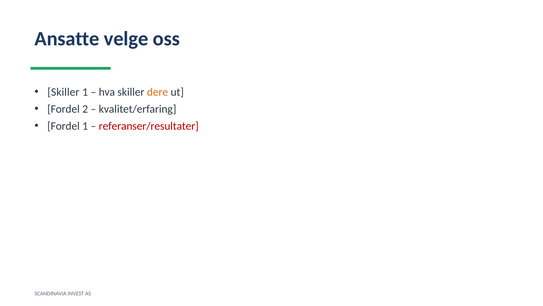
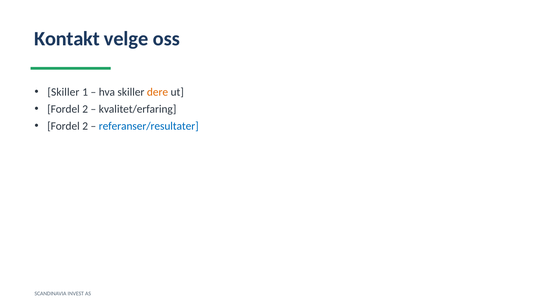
Ansatte: Ansatte -> Kontakt
1 at (85, 126): 1 -> 2
referanser/resultater colour: red -> blue
